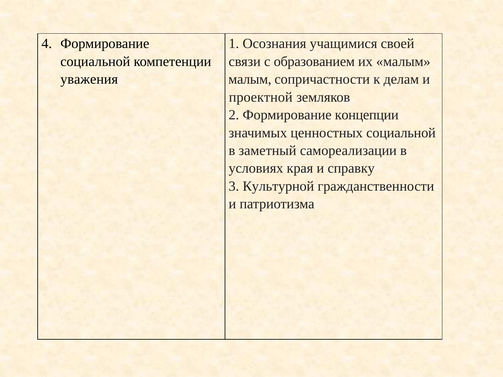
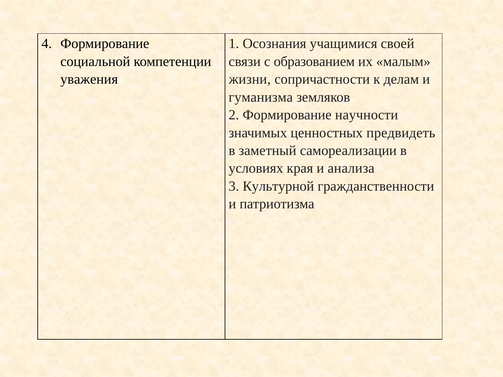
малым at (250, 79): малым -> жизни
проектной: проектной -> гуманизма
концепции: концепции -> научности
ценностных социальной: социальной -> предвидеть
справку: справку -> анализа
